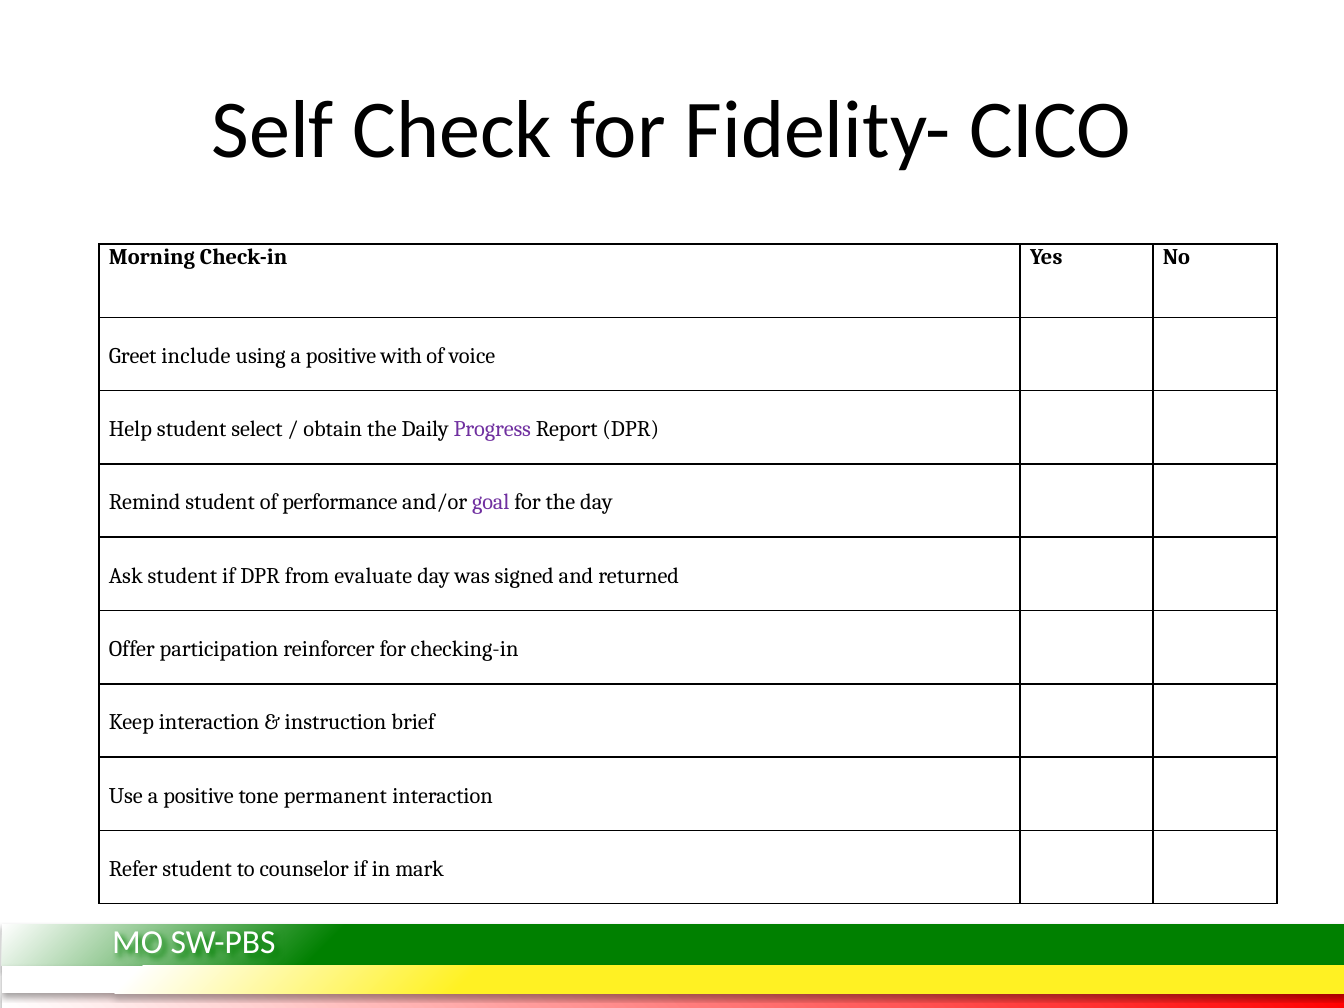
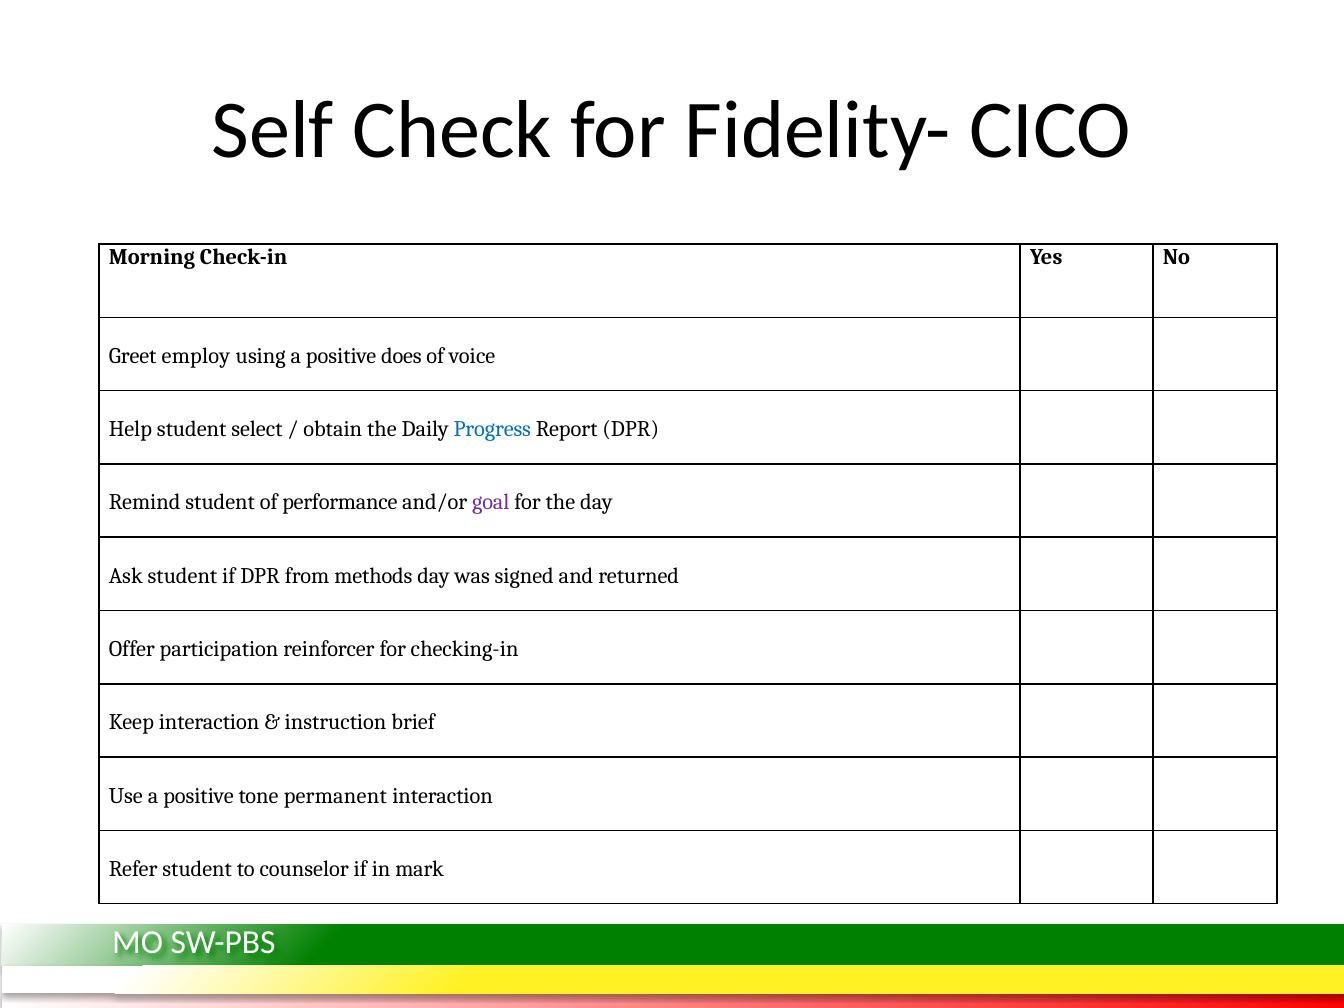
include: include -> employ
with: with -> does
Progress colour: purple -> blue
evaluate: evaluate -> methods
